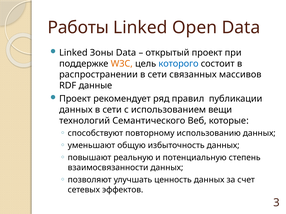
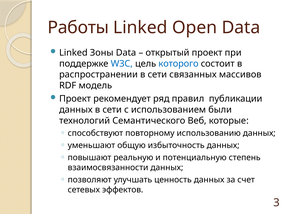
W3C colour: orange -> blue
данные: данные -> модель
вещи: вещи -> были
